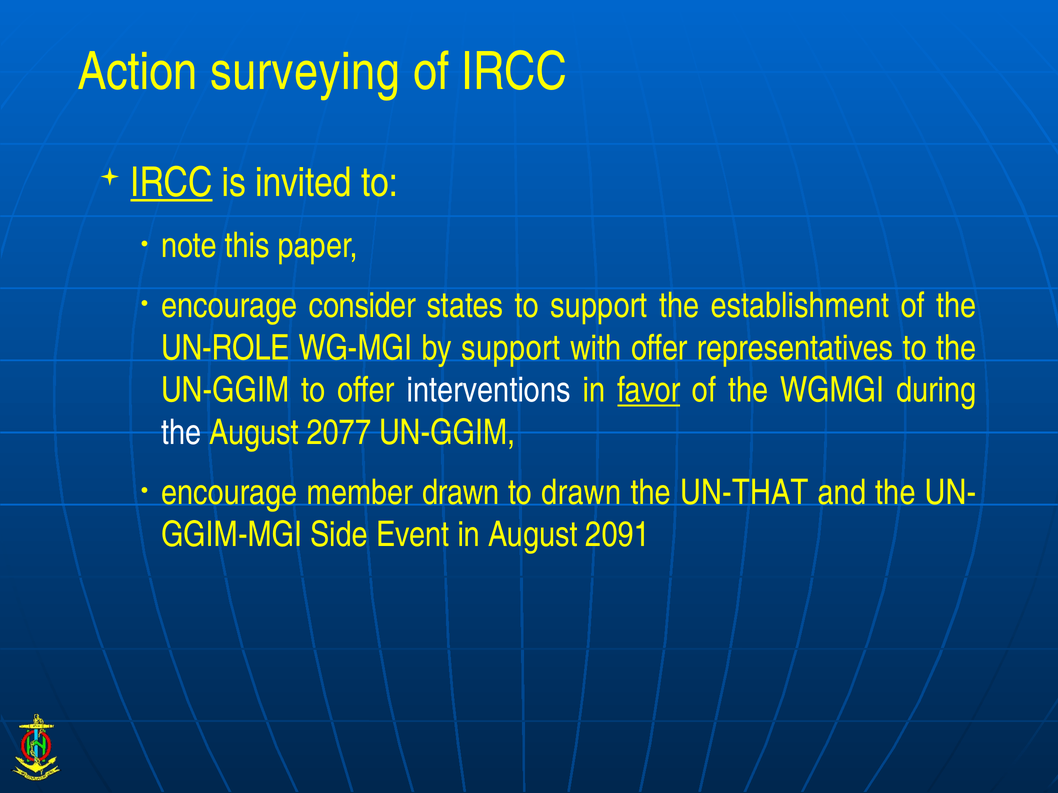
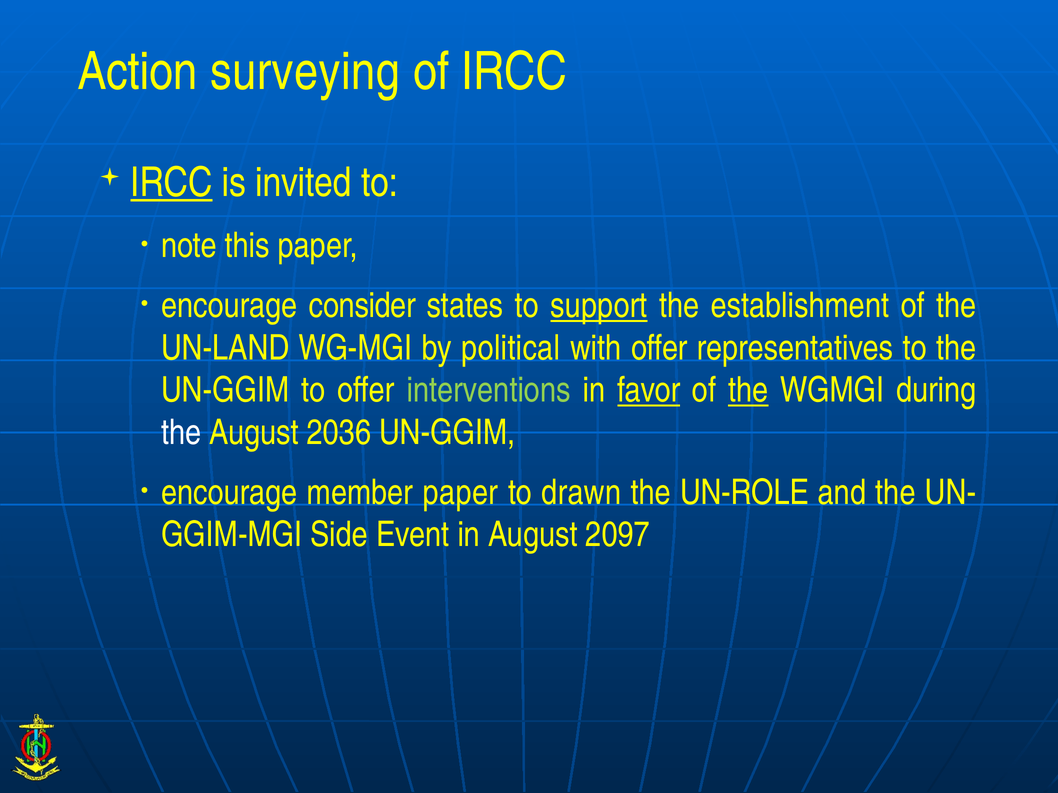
support at (599, 306) underline: none -> present
UN-ROLE: UN-ROLE -> UN-LAND
by support: support -> political
interventions colour: white -> light green
the at (748, 390) underline: none -> present
2077: 2077 -> 2036
member drawn: drawn -> paper
UN-THAT: UN-THAT -> UN-ROLE
2091: 2091 -> 2097
